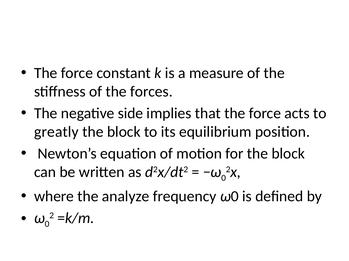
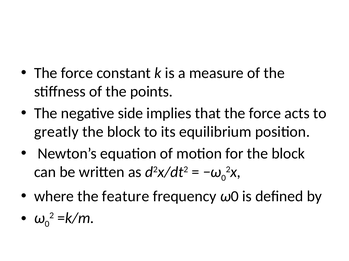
forces: forces -> points
analyze: analyze -> feature
